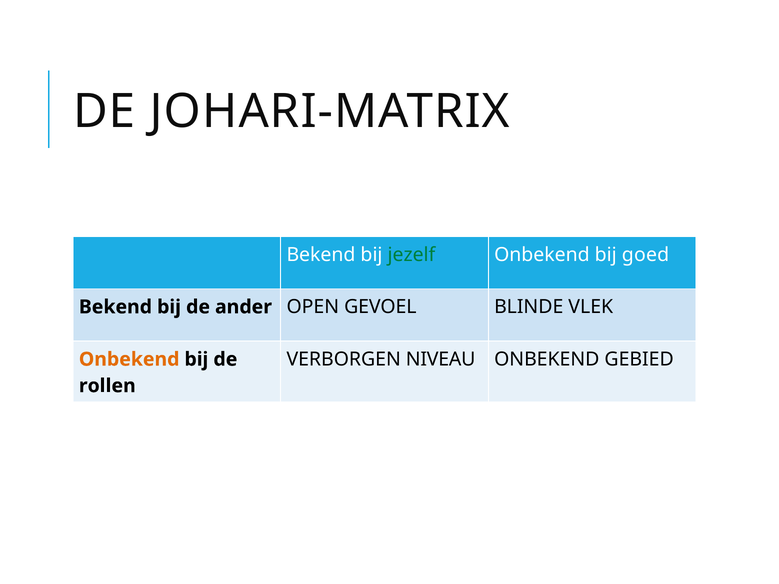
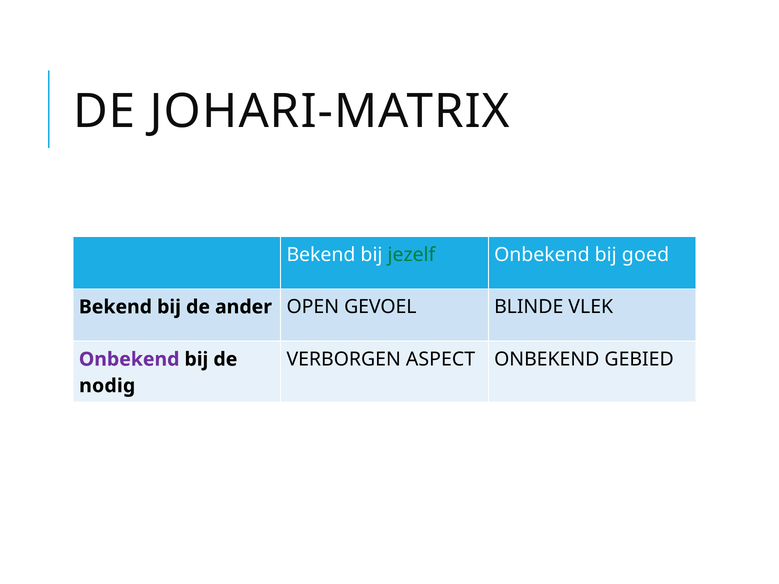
NIVEAU: NIVEAU -> ASPECT
Onbekend at (129, 359) colour: orange -> purple
rollen: rollen -> nodig
